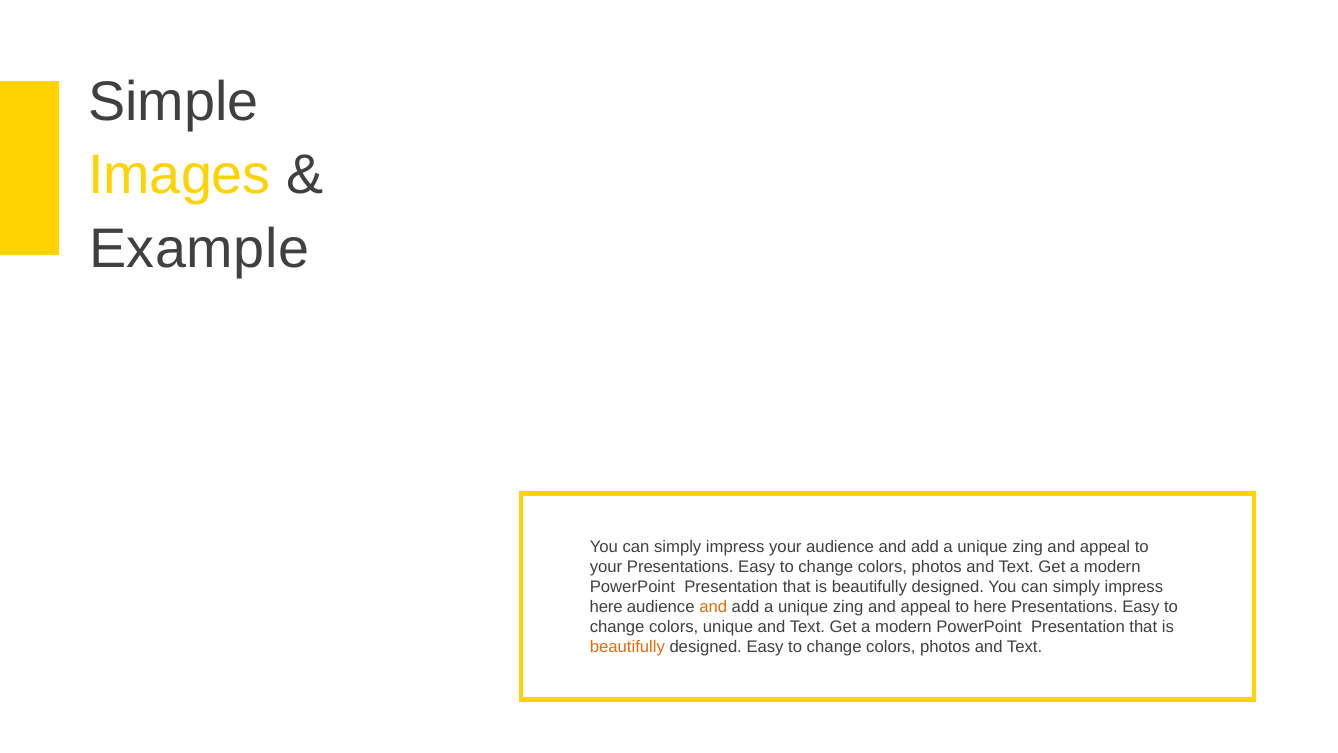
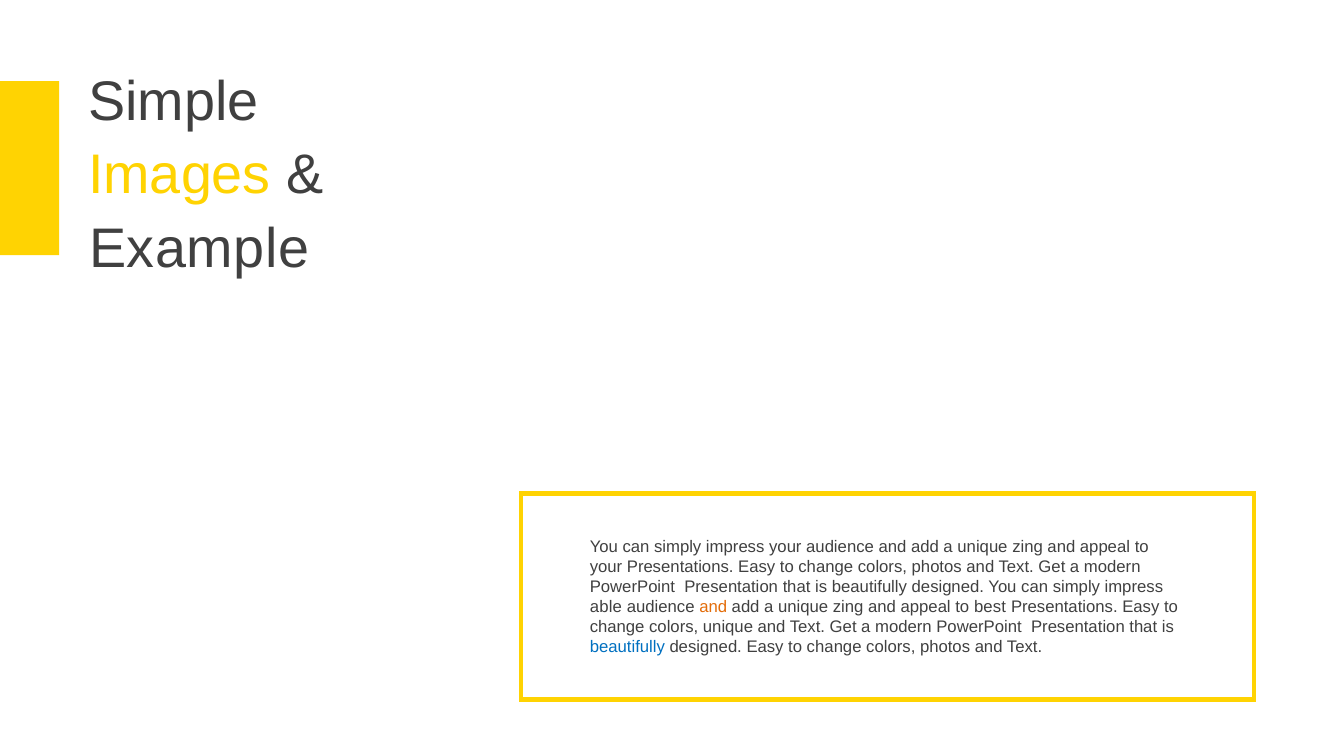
here at (606, 607): here -> able
to here: here -> best
beautifully at (627, 647) colour: orange -> blue
